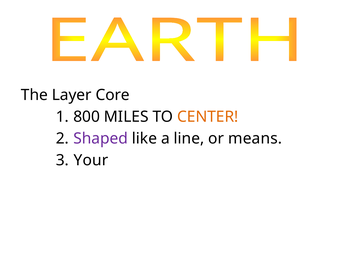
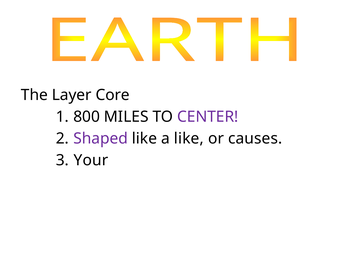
CENTER colour: orange -> purple
a line: line -> like
means: means -> causes
